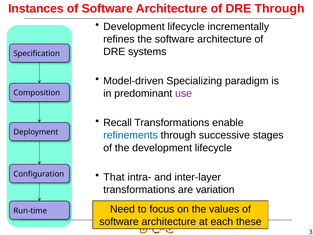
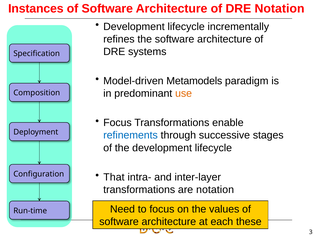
DRE Through: Through -> Notation
Specializing: Specializing -> Metamodels
use colour: purple -> orange
Recall at (118, 123): Recall -> Focus
are variation: variation -> notation
